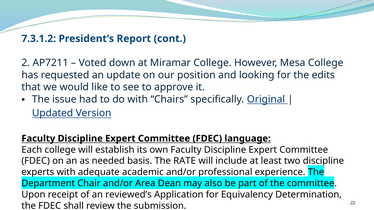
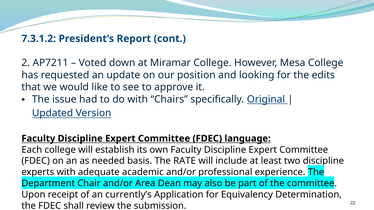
reviewed’s: reviewed’s -> currently’s
